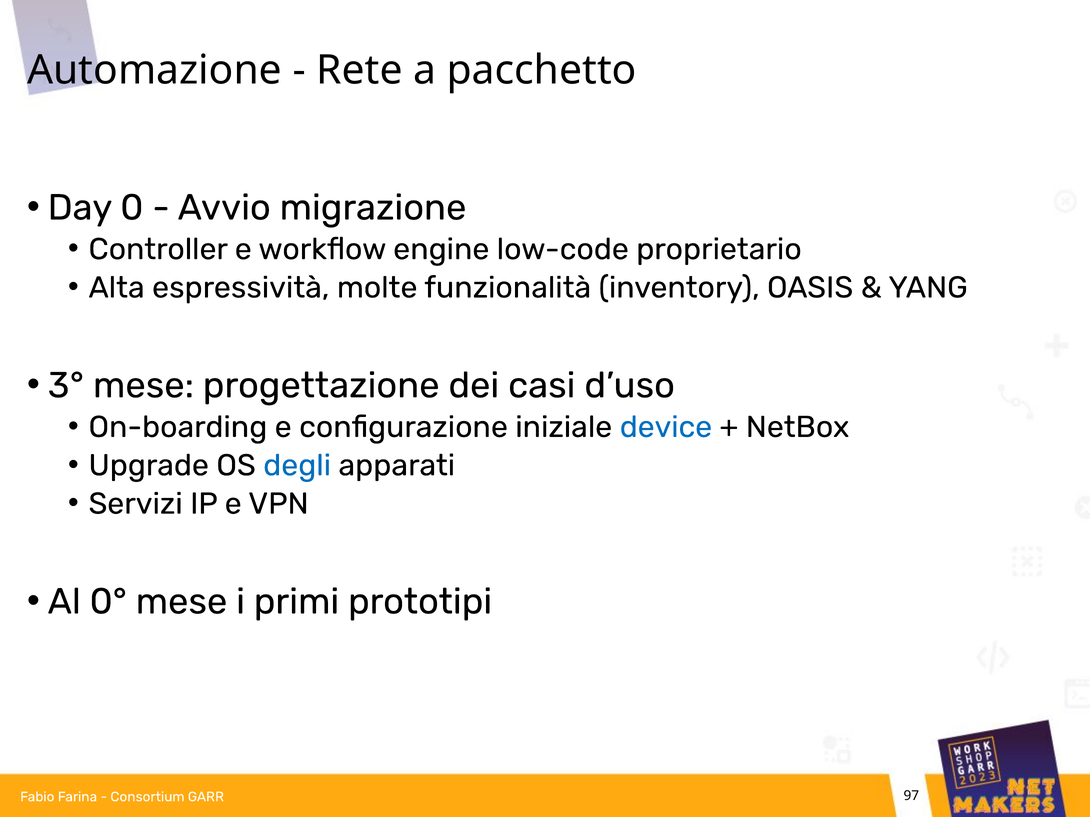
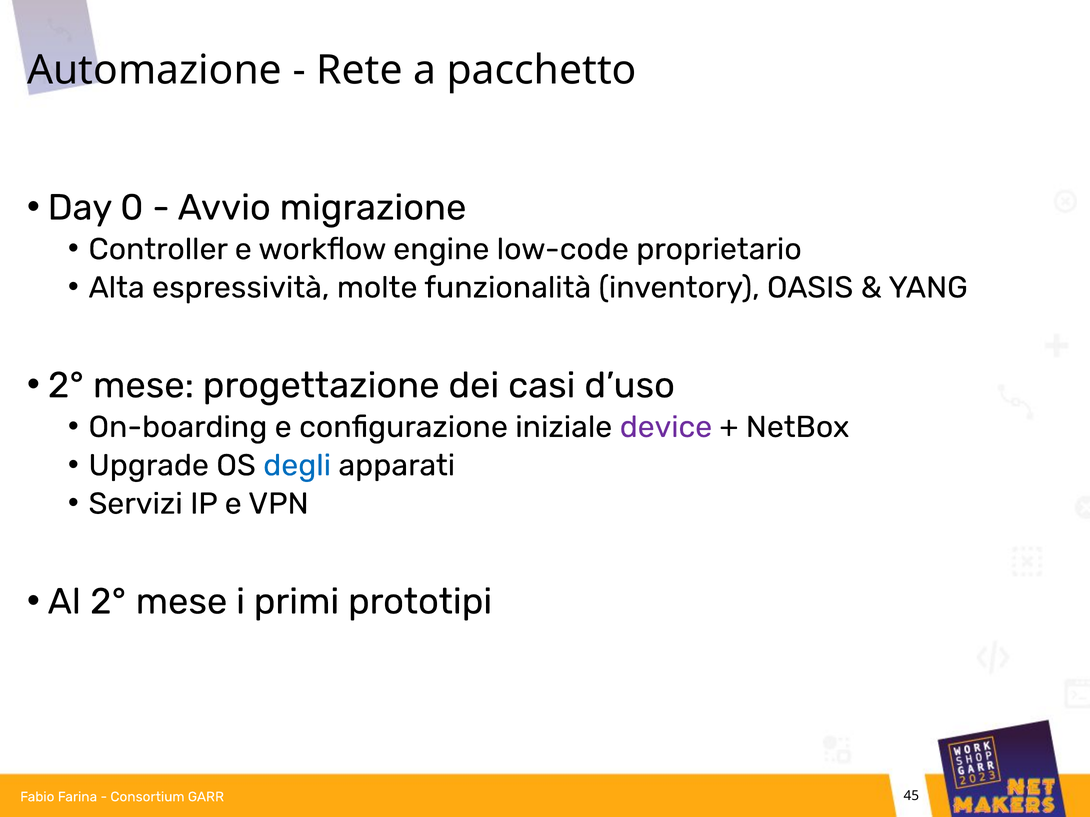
3° at (66, 386): 3° -> 2°
device colour: blue -> purple
Al 0°: 0° -> 2°
97: 97 -> 45
